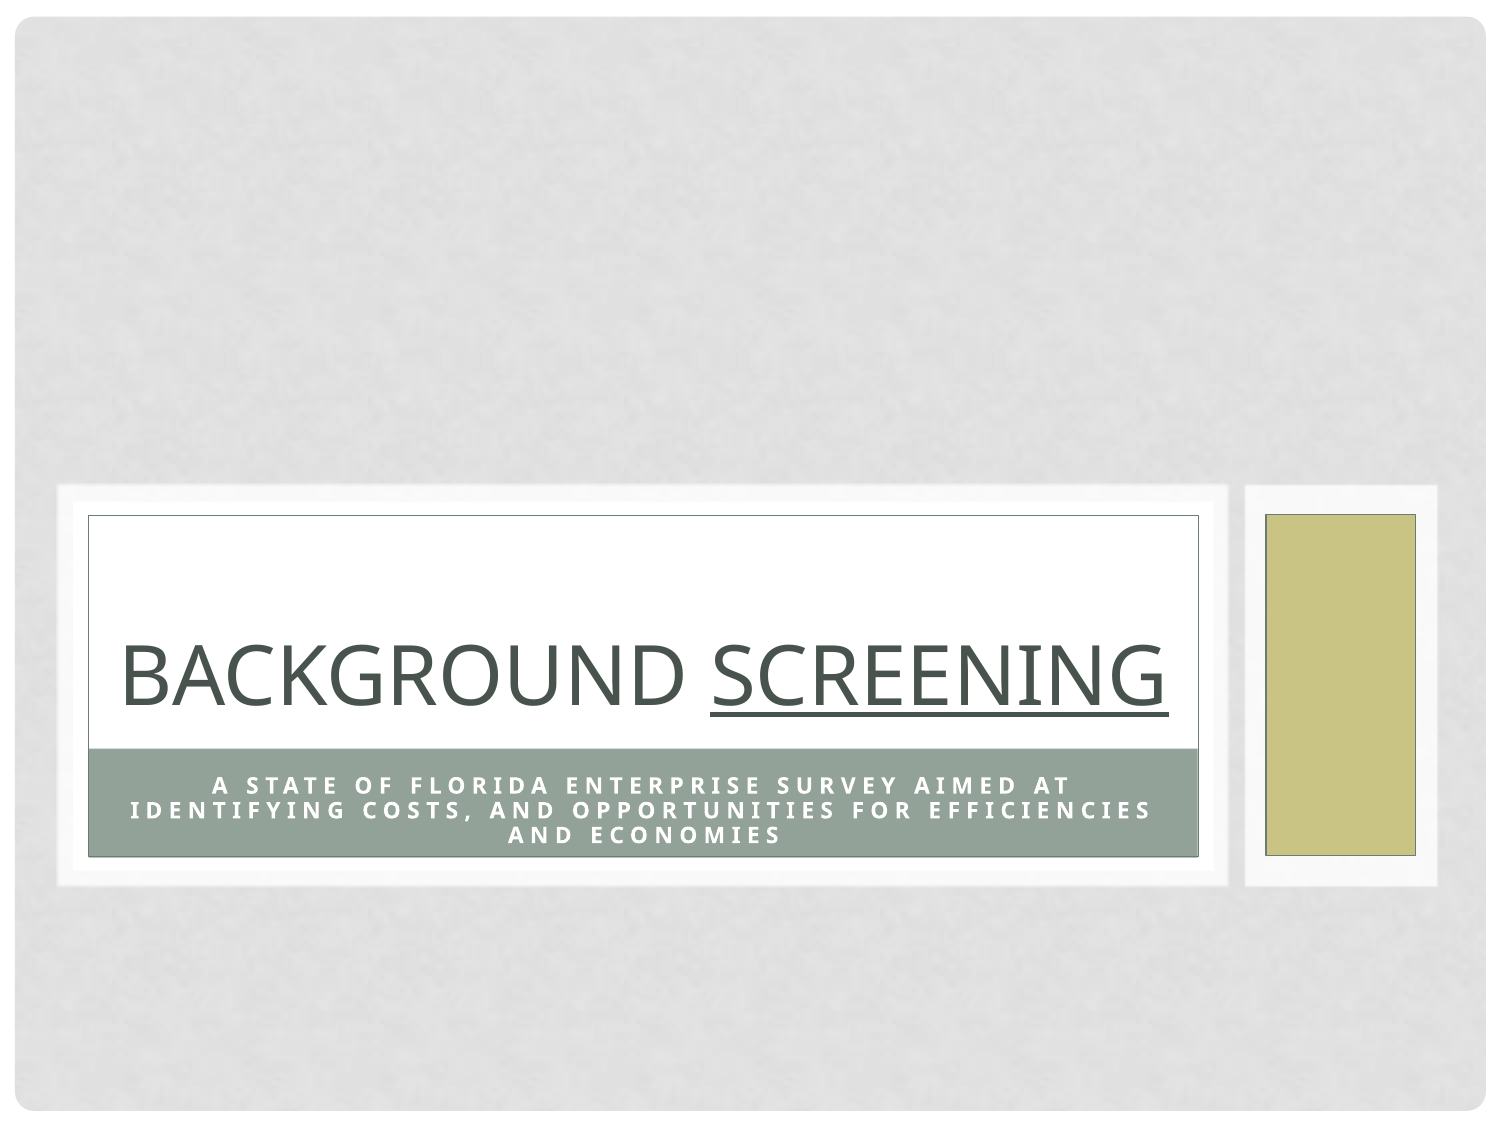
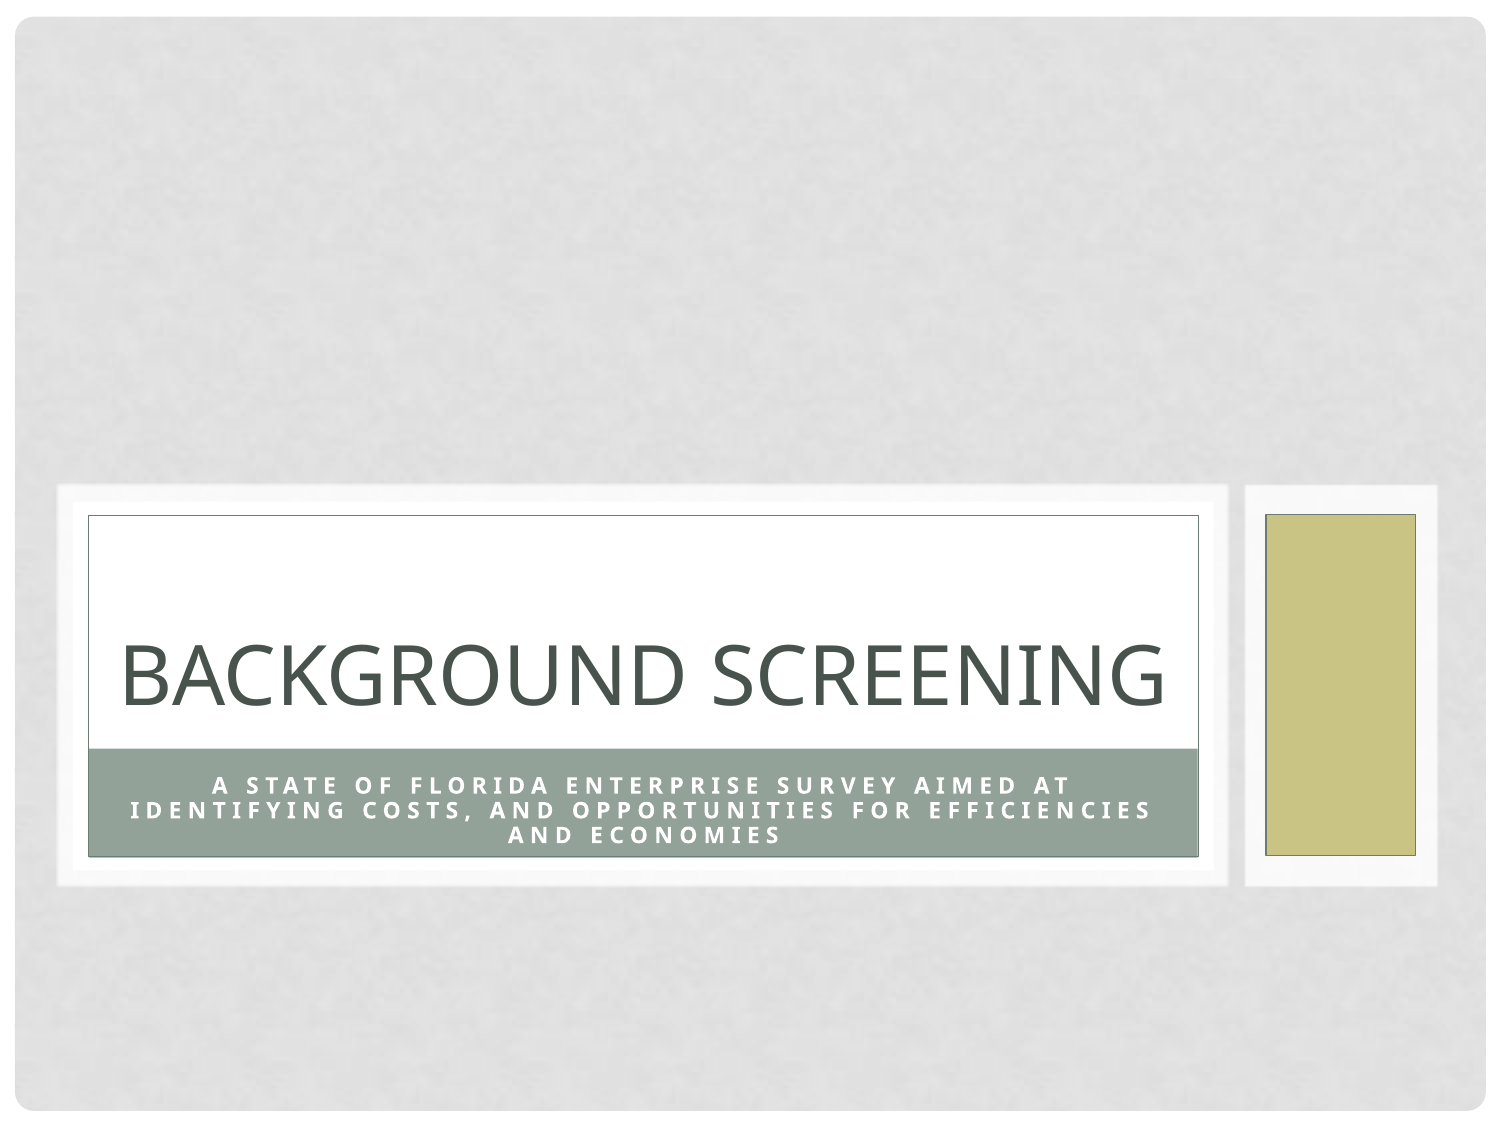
SCREENING underline: present -> none
